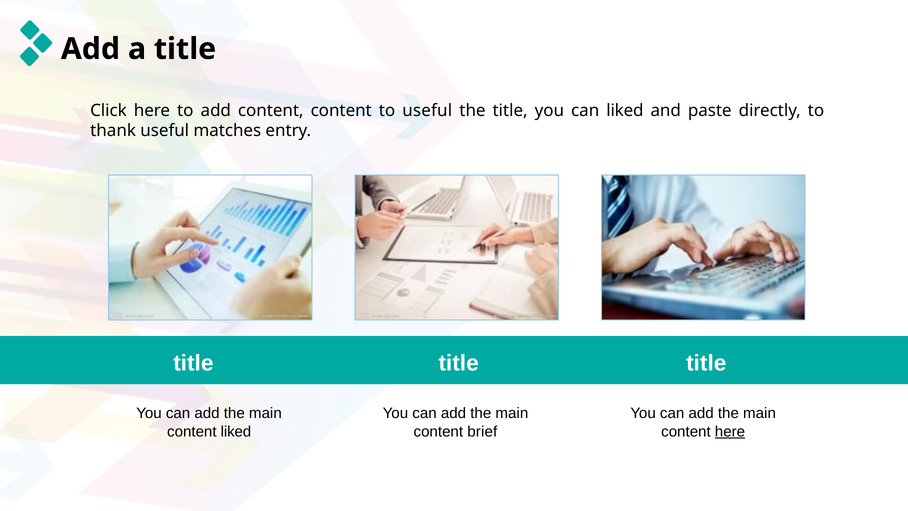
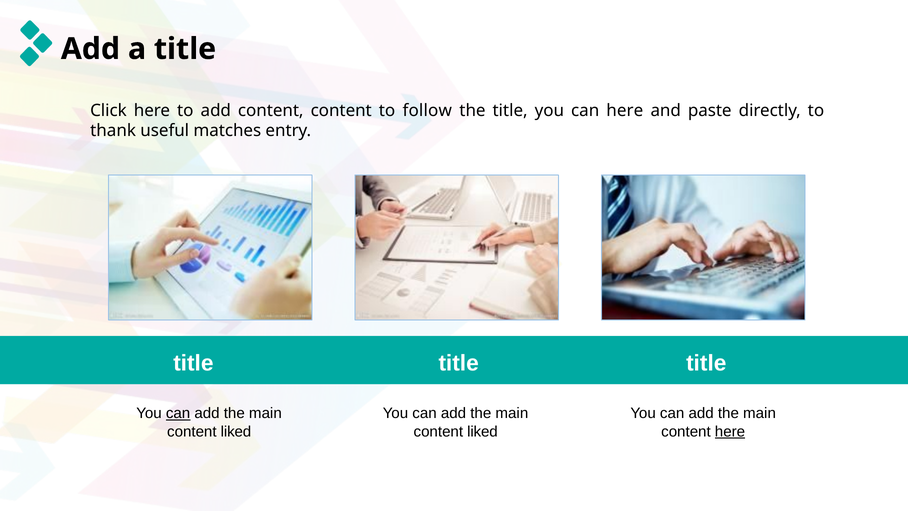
to useful: useful -> follow
can liked: liked -> here
can at (178, 413) underline: none -> present
brief at (482, 431): brief -> liked
